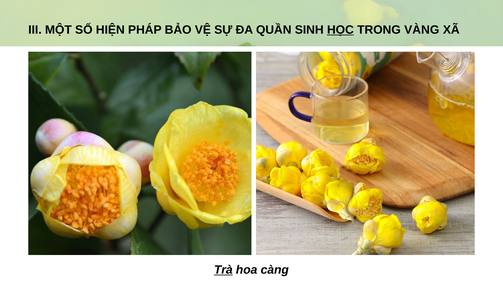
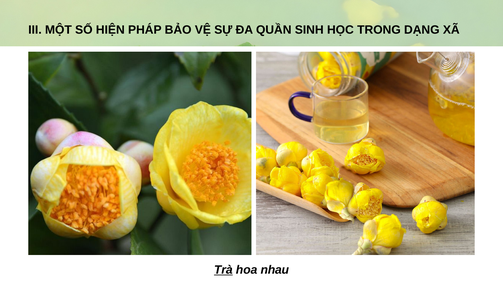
HỌC underline: present -> none
VÀNG: VÀNG -> DẠNG
càng: càng -> nhau
